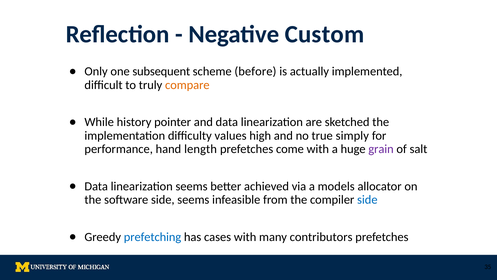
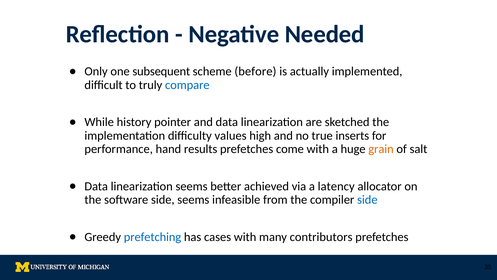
Custom: Custom -> Needed
compare colour: orange -> blue
simply: simply -> inserts
length: length -> results
grain colour: purple -> orange
models: models -> latency
